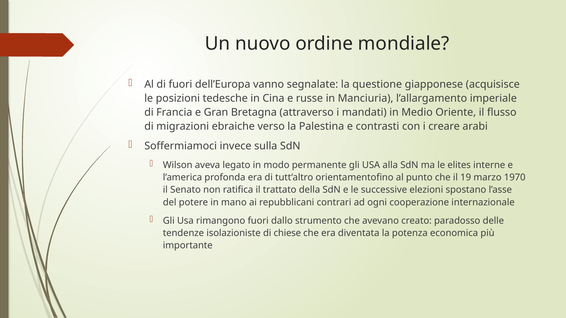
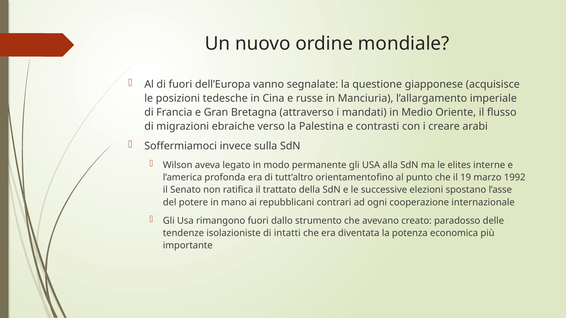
1970: 1970 -> 1992
chiese: chiese -> intatti
